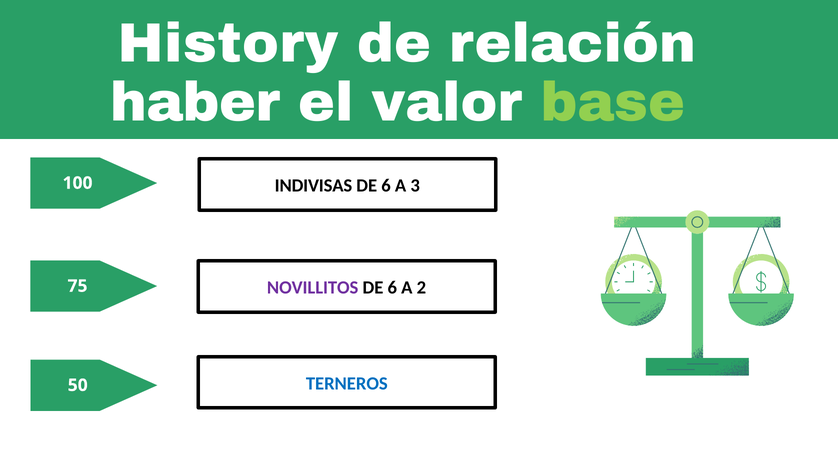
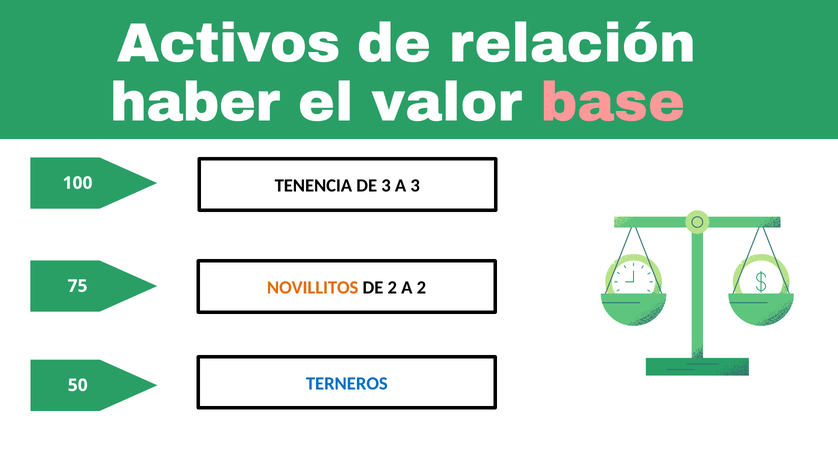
History: History -> Activos
base colour: light green -> pink
INDIVISAS: INDIVISAS -> TENENCIA
6 at (386, 186): 6 -> 3
NOVILLITOS colour: purple -> orange
6 at (392, 288): 6 -> 2
